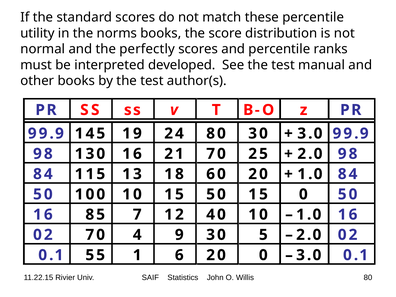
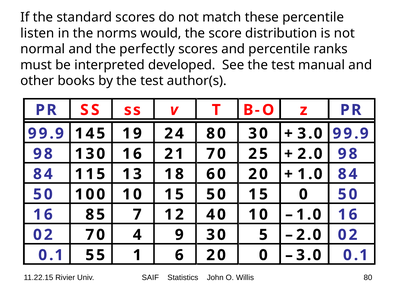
utility: utility -> listen
norms books: books -> would
